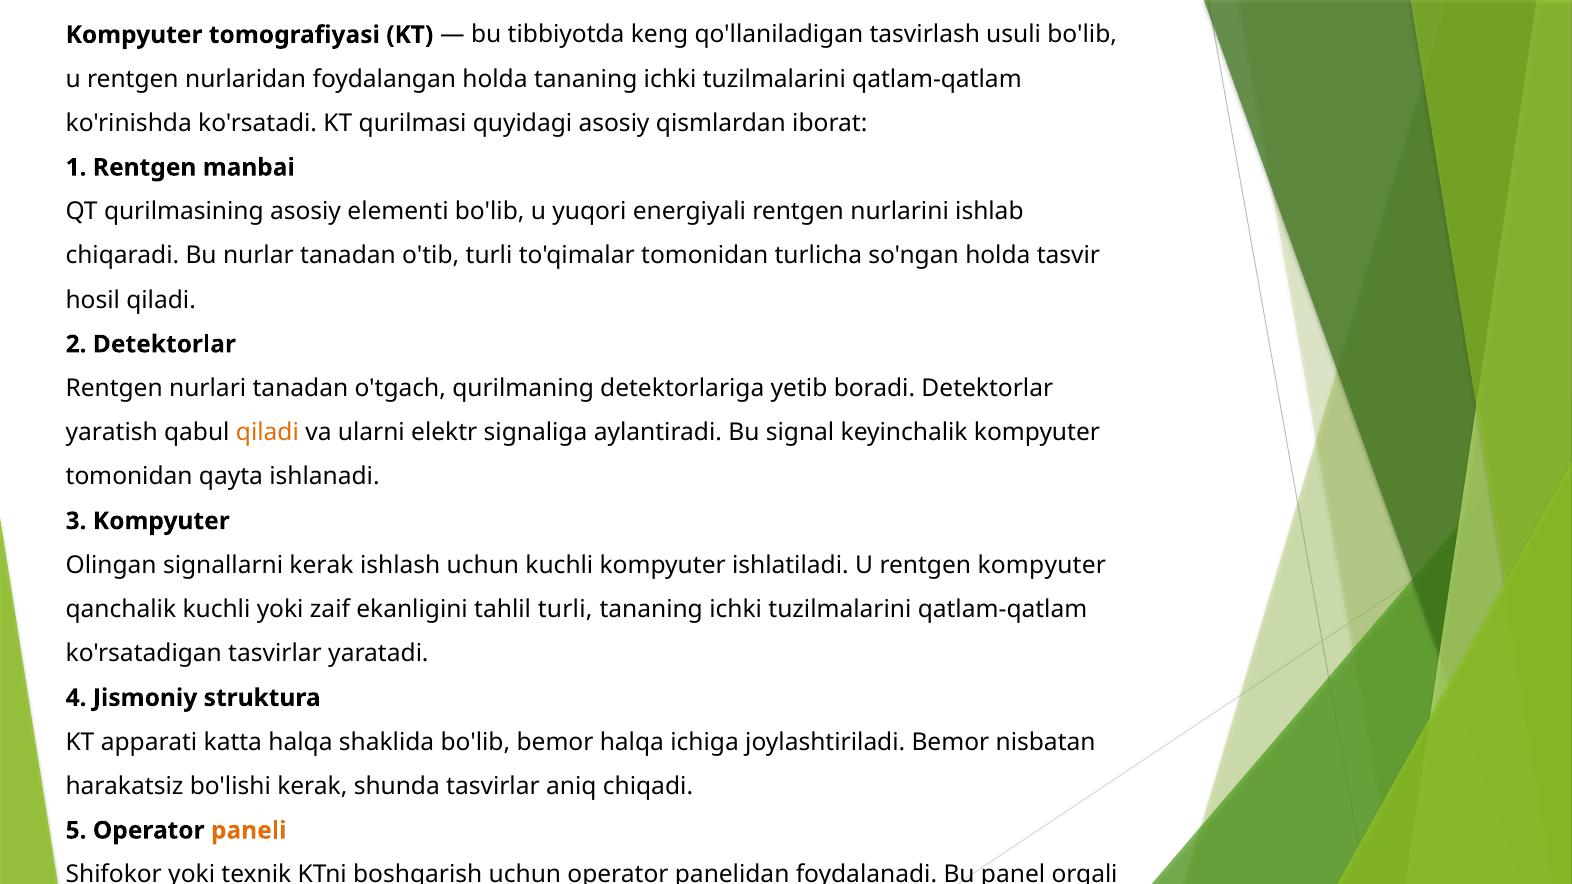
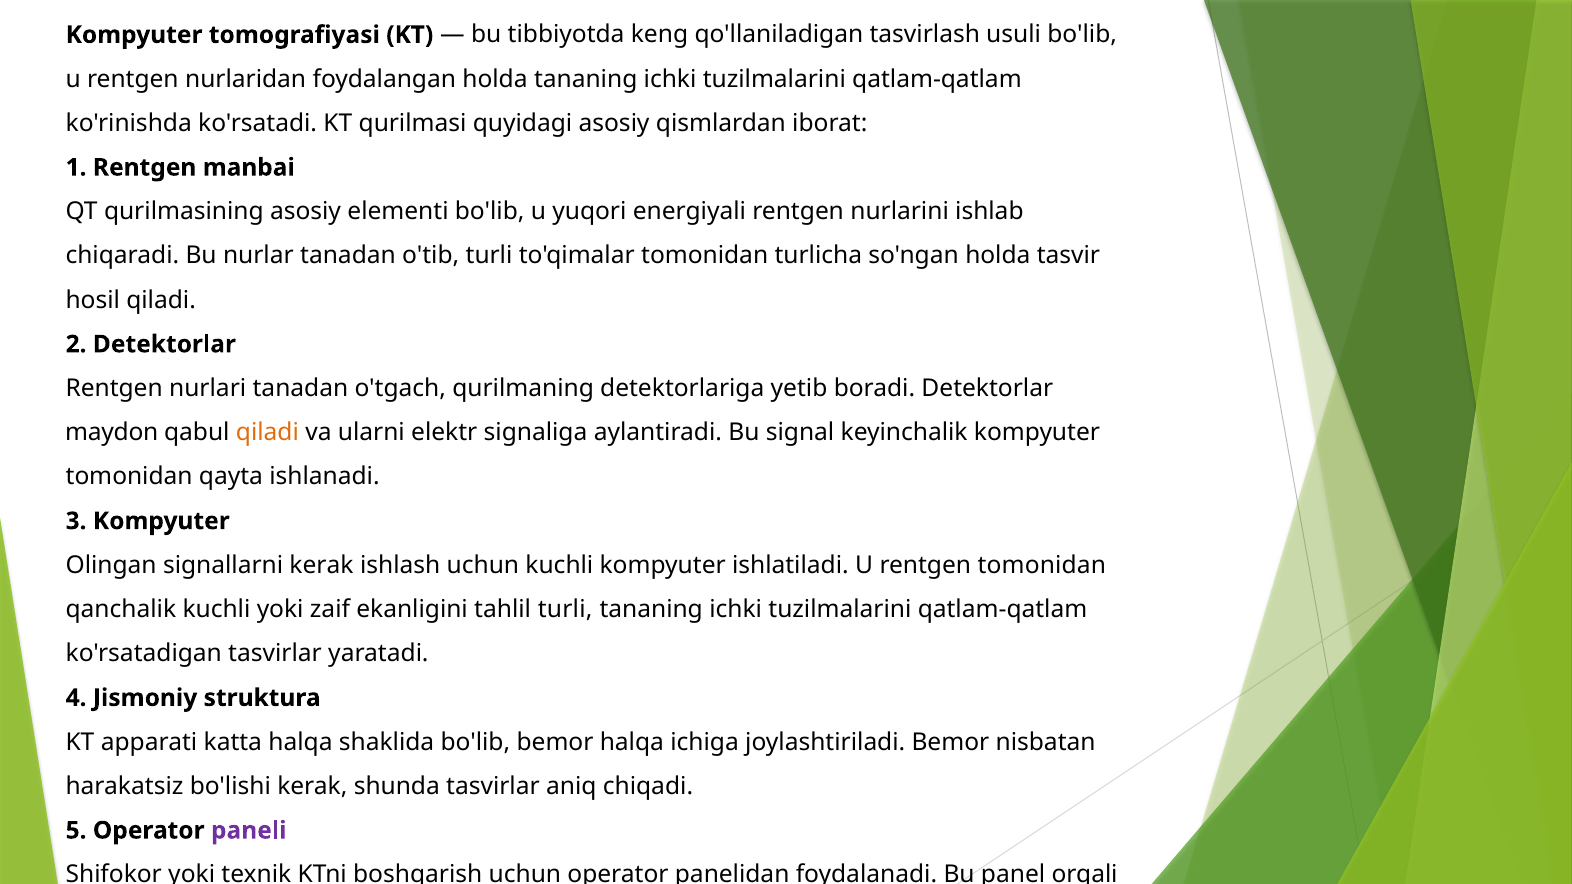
yaratish: yaratish -> maydon
rentgen kompyuter: kompyuter -> tomonidan
paneli colour: orange -> purple
